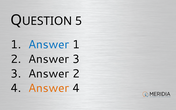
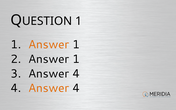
5 at (79, 21): 5 -> 1
Answer at (49, 45) colour: blue -> orange
2 Answer 3: 3 -> 1
3 Answer 2: 2 -> 4
